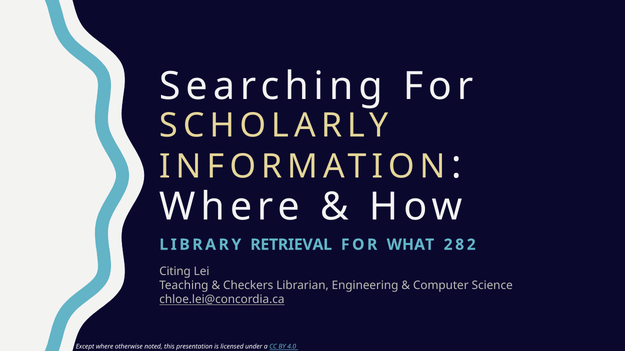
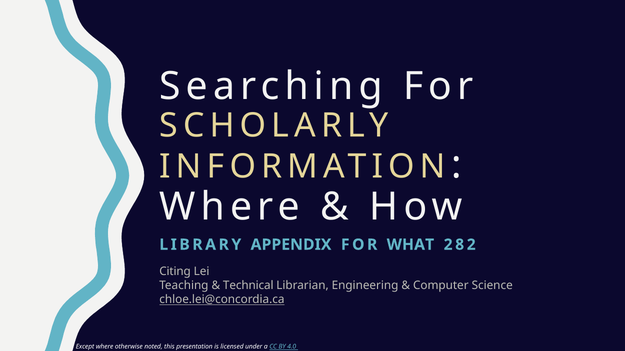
RETRIEVAL: RETRIEVAL -> APPENDIX
Checkers: Checkers -> Technical
